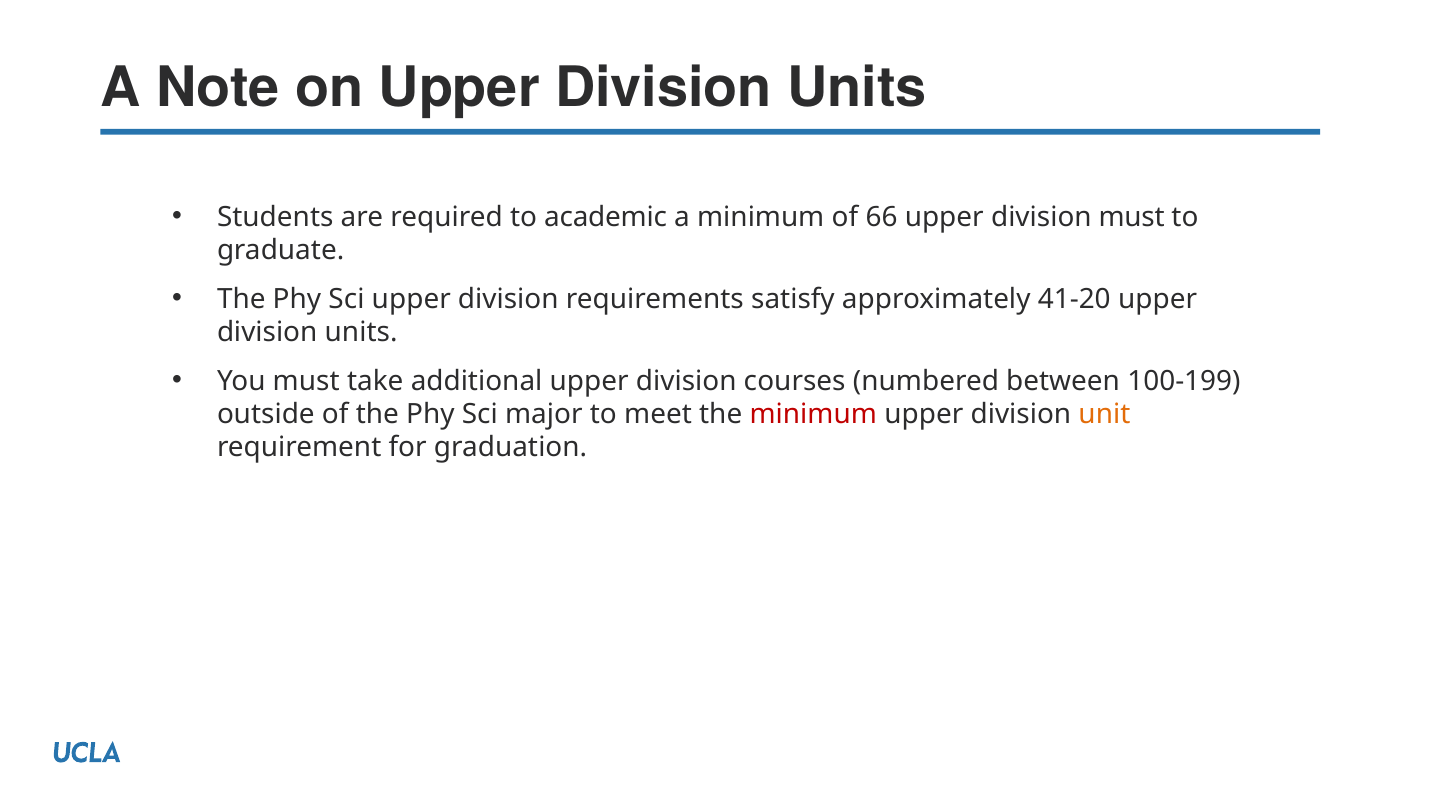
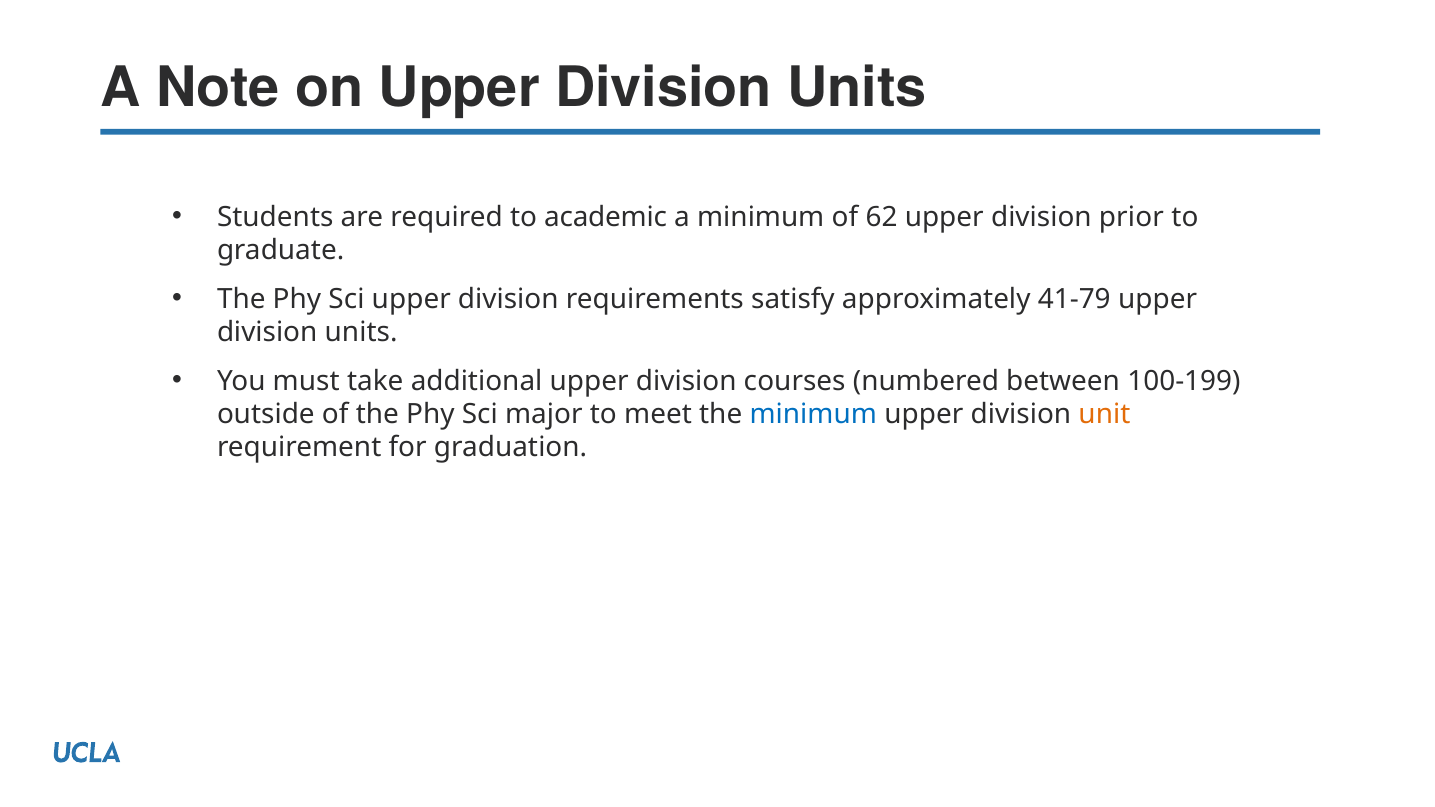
66: 66 -> 62
division must: must -> prior
41-20: 41-20 -> 41-79
minimum at (813, 414) colour: red -> blue
